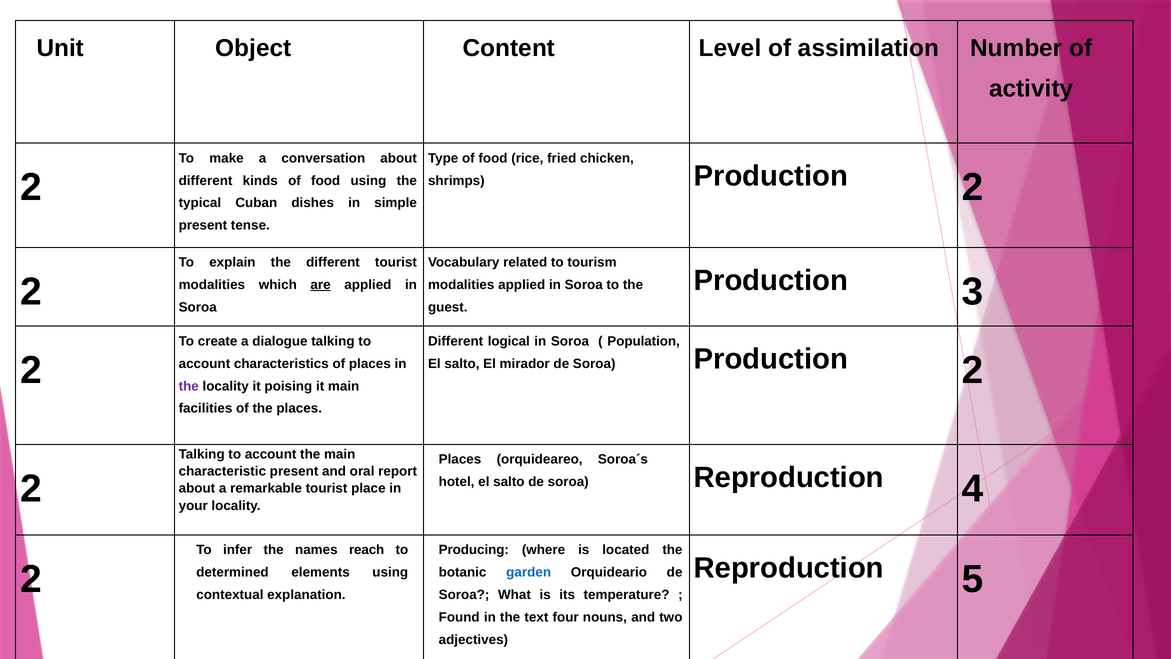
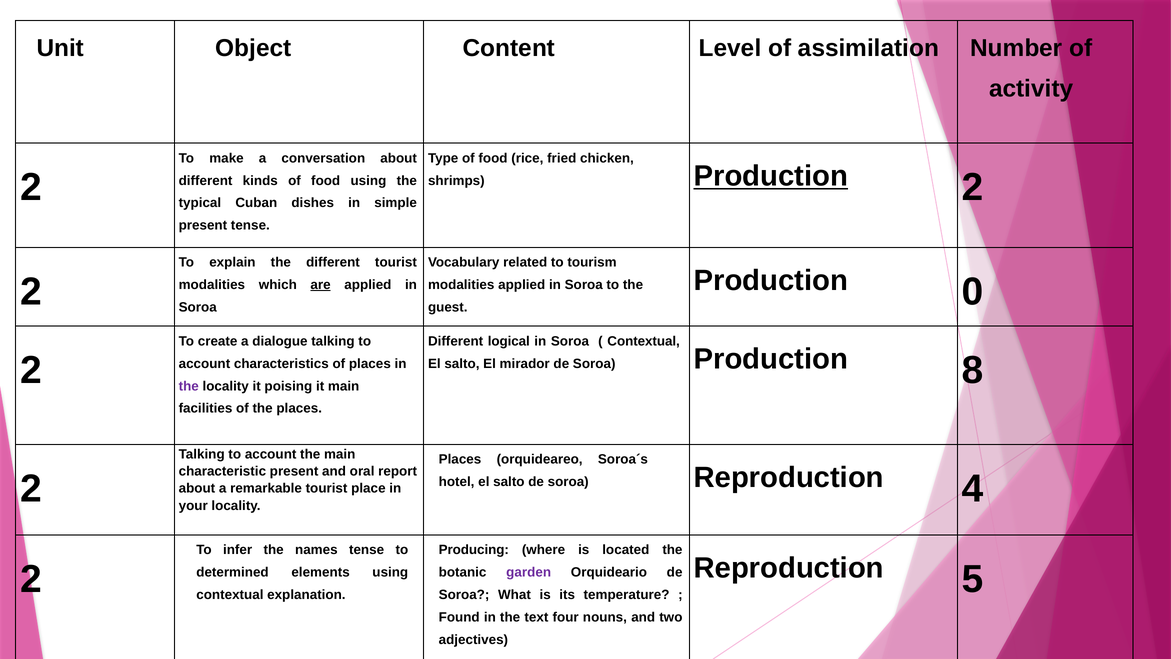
Production at (771, 176) underline: none -> present
3: 3 -> 0
Population at (644, 341): Population -> Contextual
Soroa Production 2: 2 -> 8
names reach: reach -> tense
garden colour: blue -> purple
